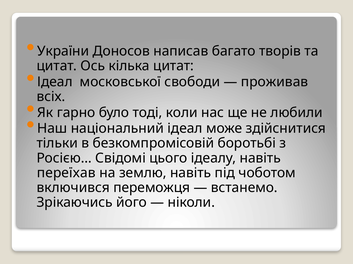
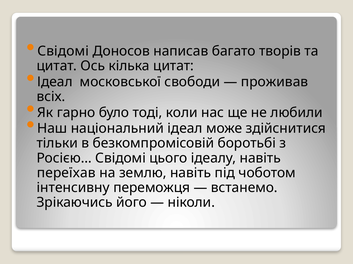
України at (63, 51): України -> Свідомі
включився: включився -> інтенсивну
